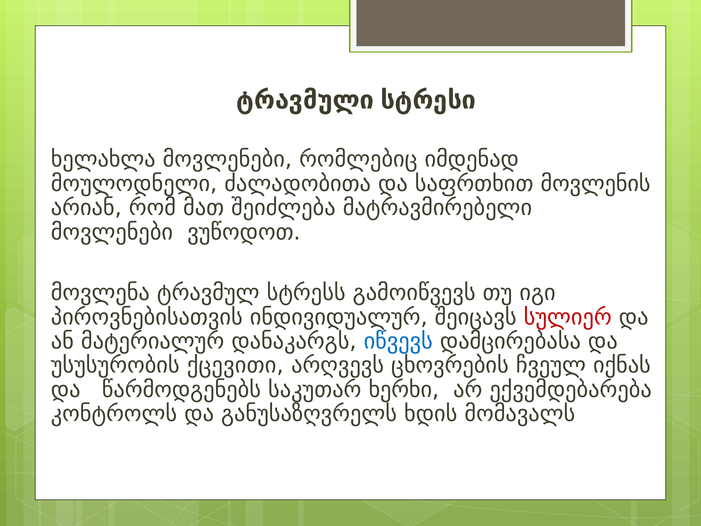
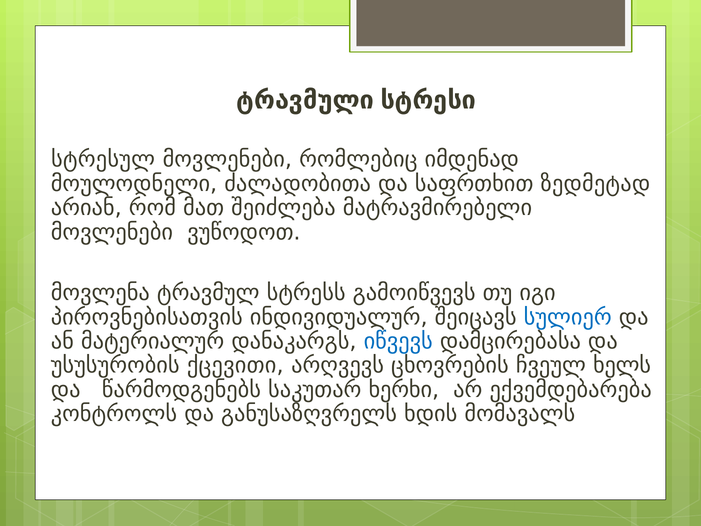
ხელახლა: ხელახლა -> სტრესულ
მოვლენის: მოვლენის -> ზედმეტად
სულიერ colour: red -> blue
იქნას: იქნას -> ხელს
